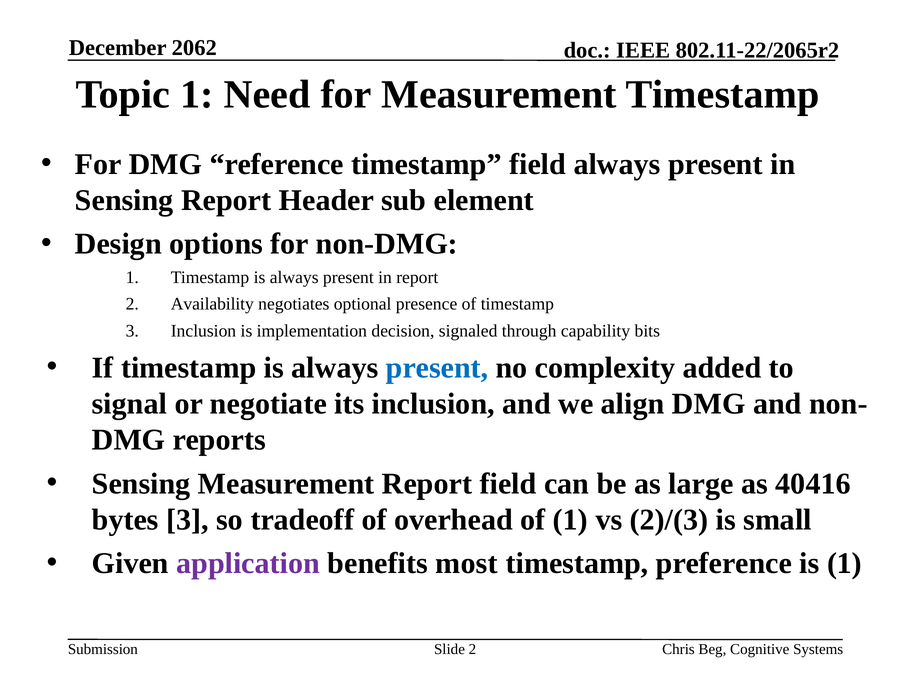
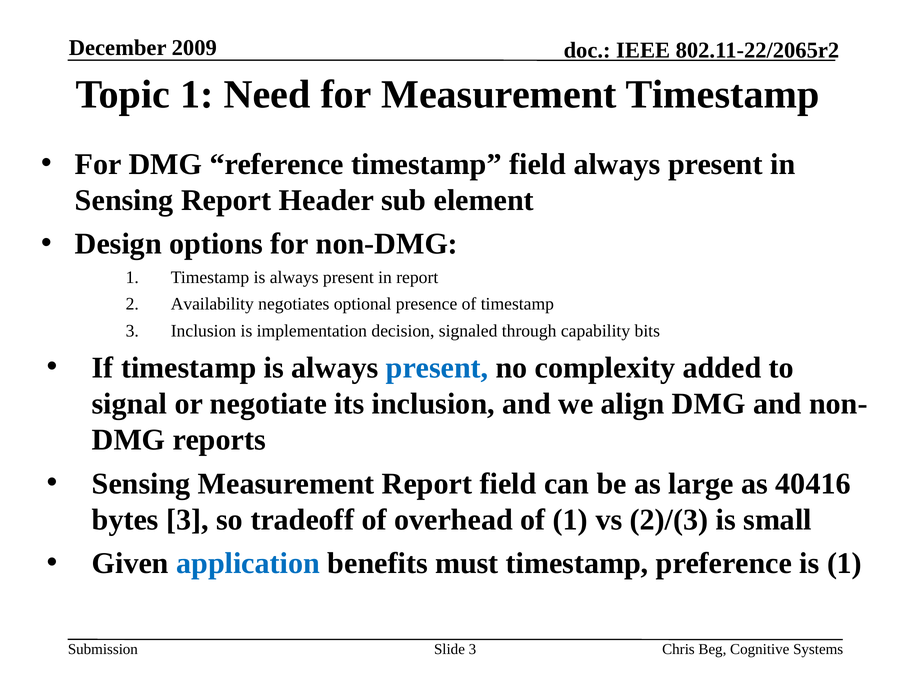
2062: 2062 -> 2009
application colour: purple -> blue
most: most -> must
Slide 2: 2 -> 3
